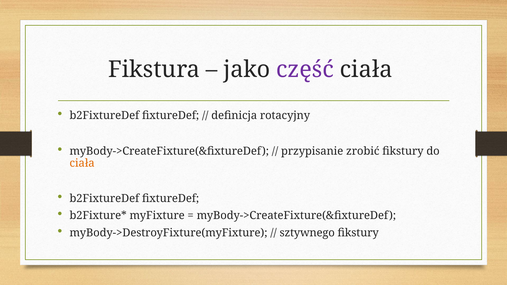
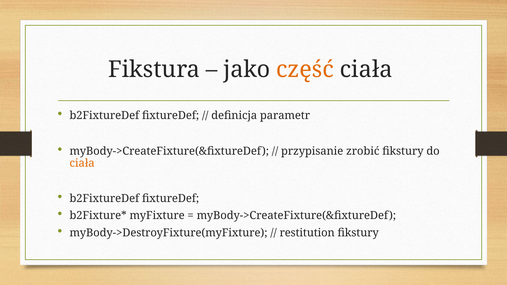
część colour: purple -> orange
rotacyjny: rotacyjny -> parametr
sztywnego: sztywnego -> restitution
